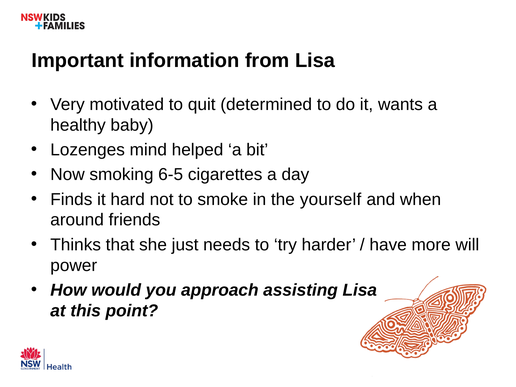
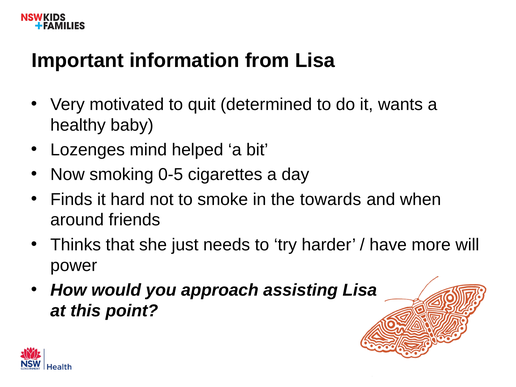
6-5: 6-5 -> 0-5
yourself: yourself -> towards
